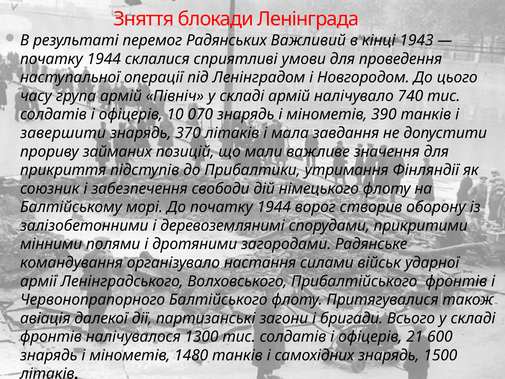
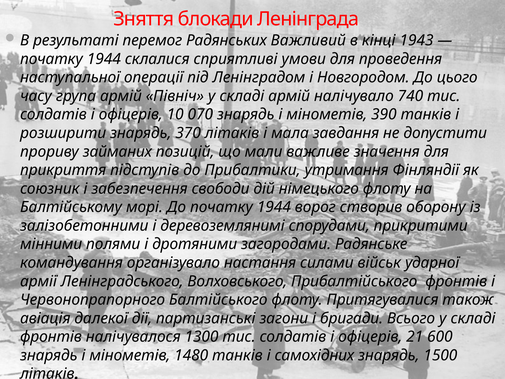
завершити: завершити -> розширити
